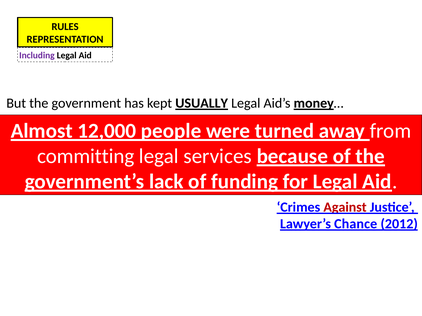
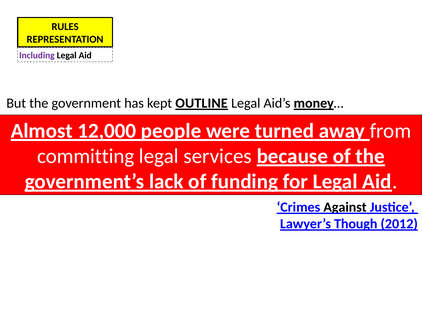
USUALLY: USUALLY -> OUTLINE
Against colour: red -> black
Chance: Chance -> Though
